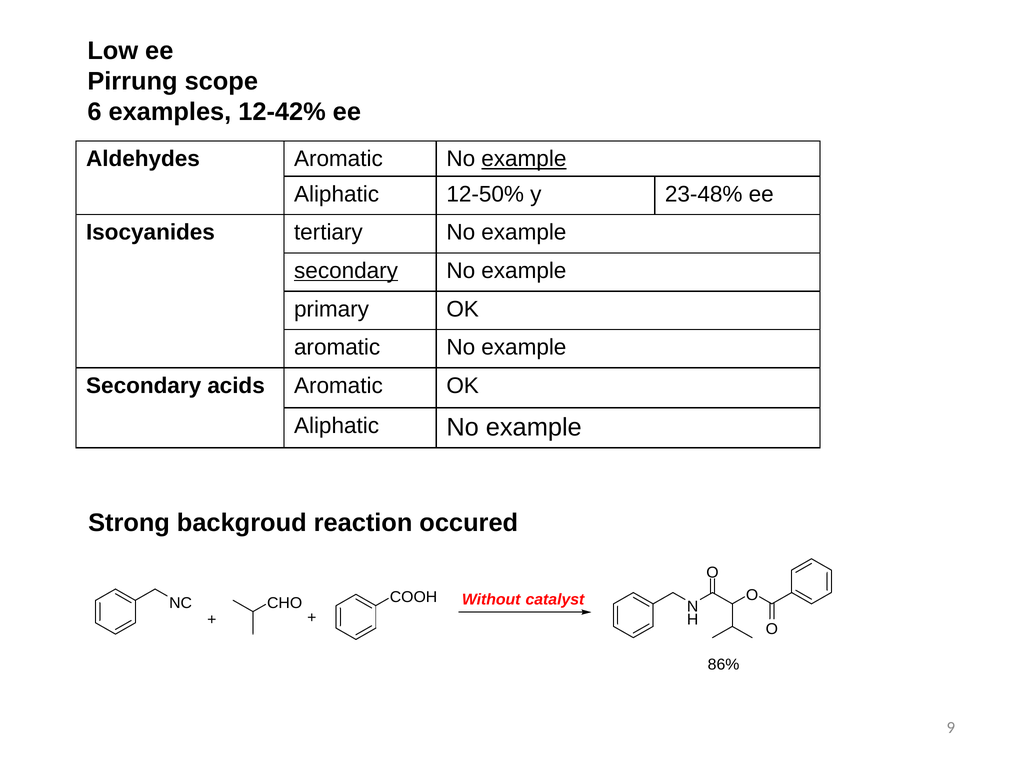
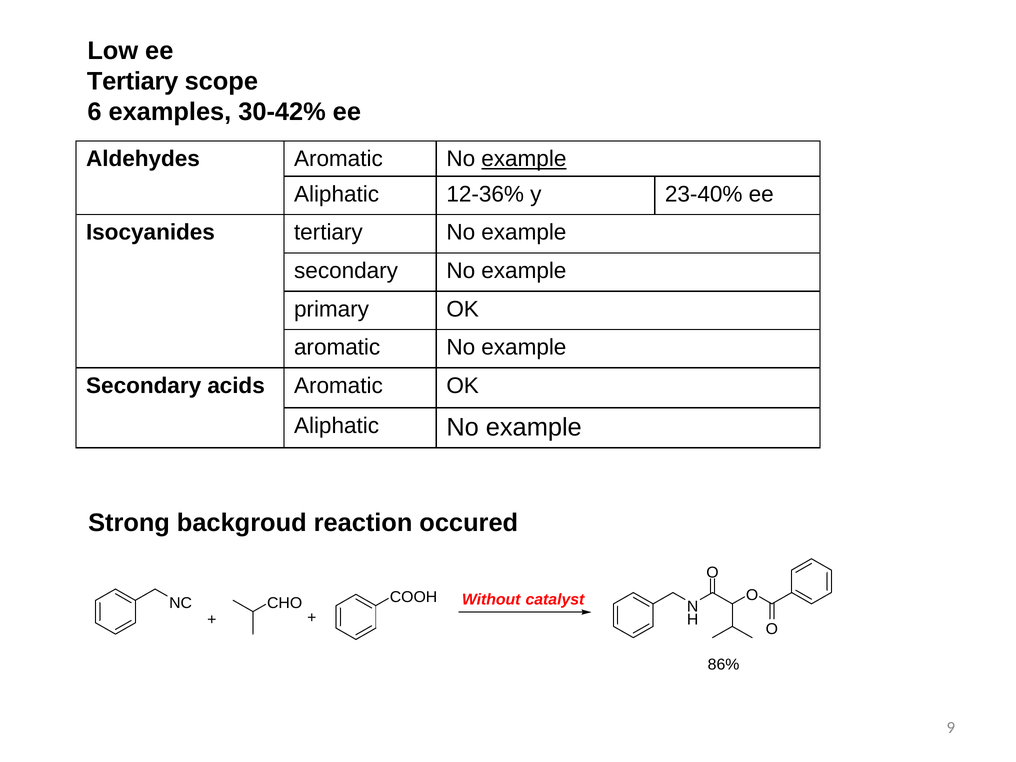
Pirrung at (132, 81): Pirrung -> Tertiary
12-42%: 12-42% -> 30-42%
12-50%: 12-50% -> 12-36%
23-48%: 23-48% -> 23-40%
secondary at (346, 271) underline: present -> none
